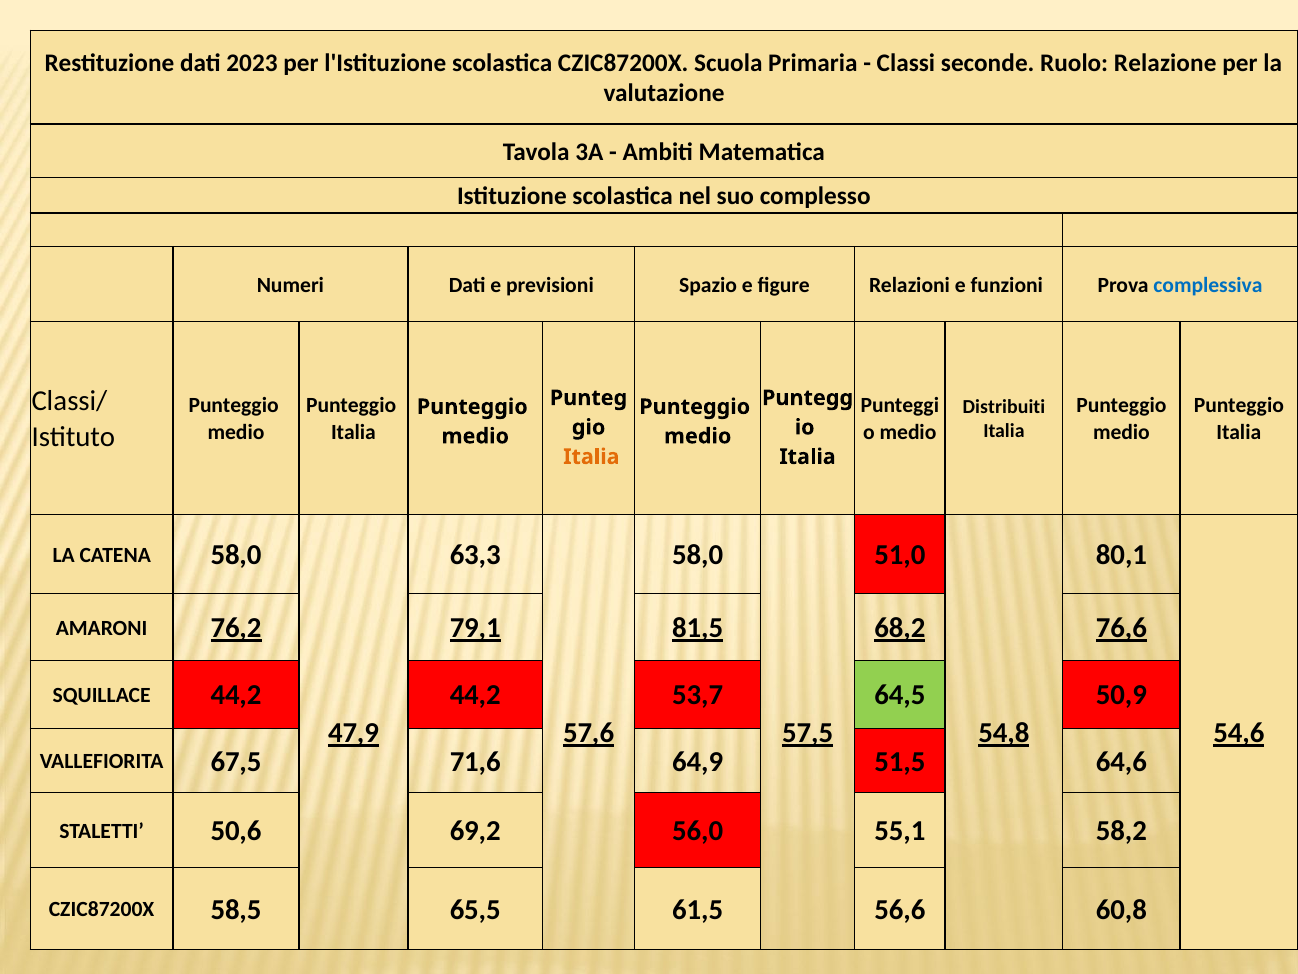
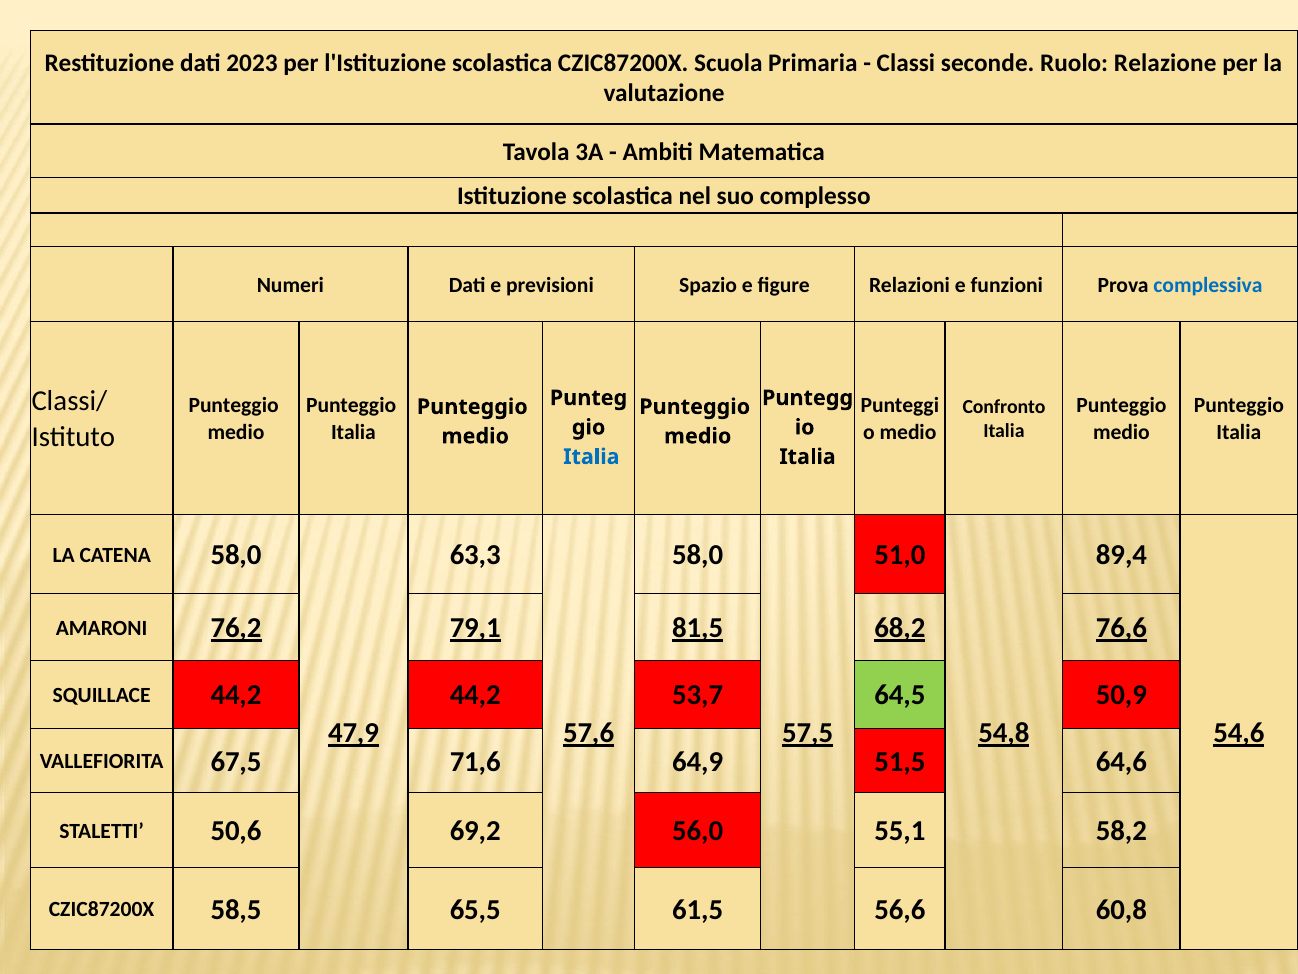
Distribuiti: Distribuiti -> Confronto
Italia at (591, 457) colour: orange -> blue
80,1: 80,1 -> 89,4
